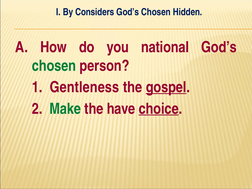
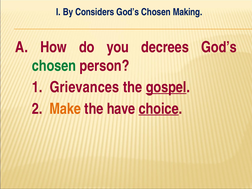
Hidden: Hidden -> Making
national: national -> decrees
Gentleness: Gentleness -> Grievances
Make colour: green -> orange
